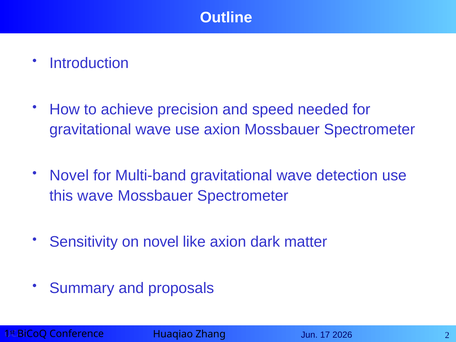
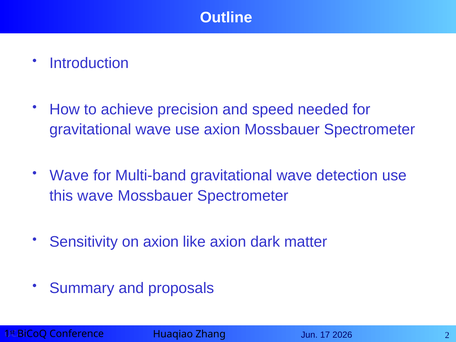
Novel at (69, 176): Novel -> Wave
on novel: novel -> axion
